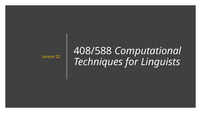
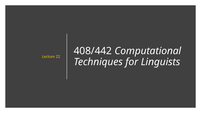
408/588: 408/588 -> 408/442
